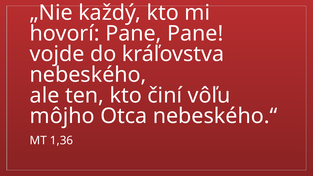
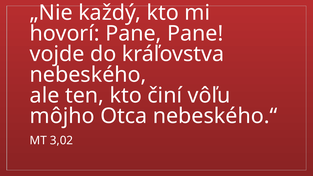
1,36: 1,36 -> 3,02
